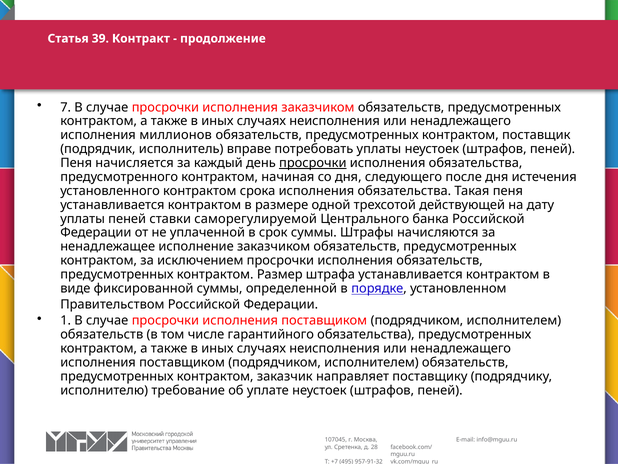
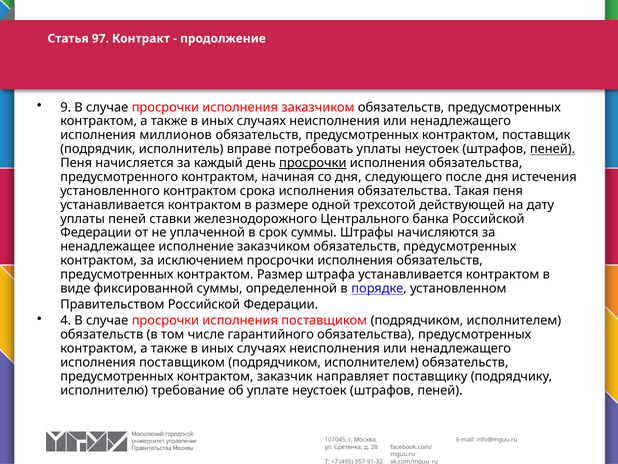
39: 39 -> 97
7: 7 -> 9
пеней at (553, 149) underline: none -> present
саморегулируемой: саморегулируемой -> железнодорожного
1: 1 -> 4
